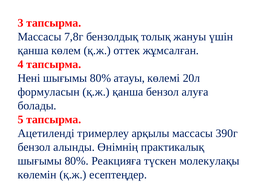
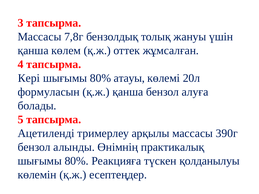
Нені: Нені -> Кері
молекулақы: молекулақы -> қолданылуы
